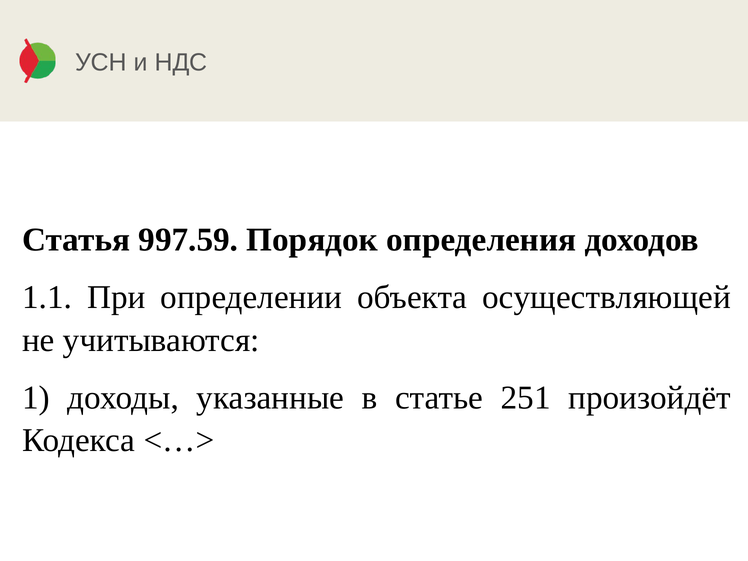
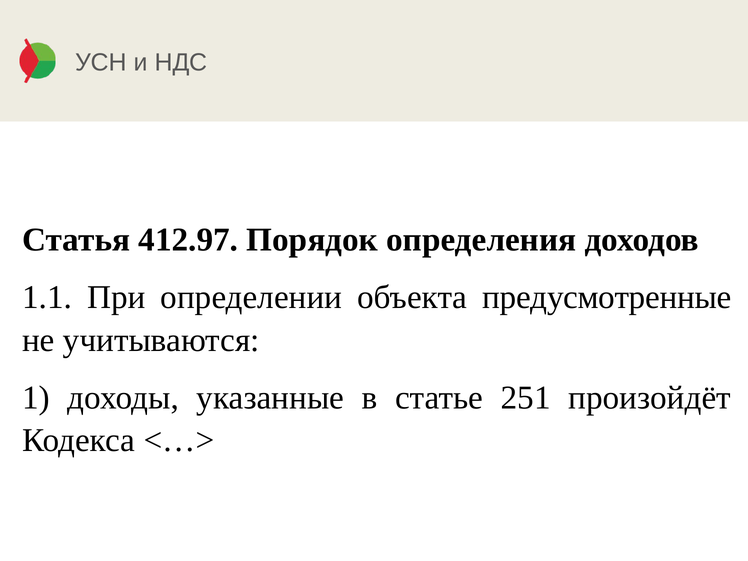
997.59: 997.59 -> 412.97
осуществляющей: осуществляющей -> предусмотренные
